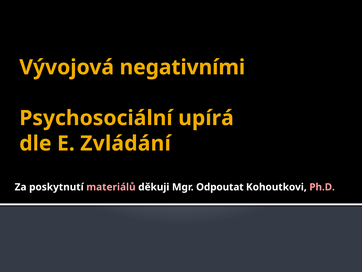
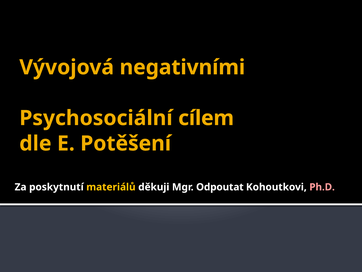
upírá: upírá -> cílem
Zvládání: Zvládání -> Potěšení
materiálů colour: pink -> yellow
